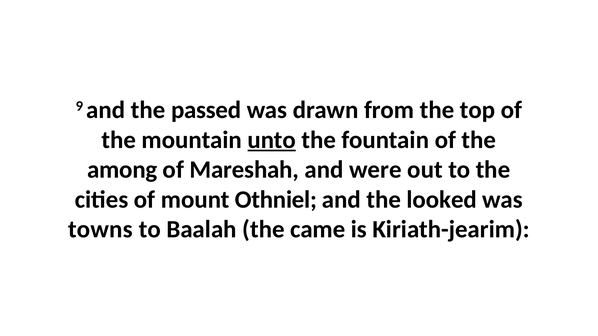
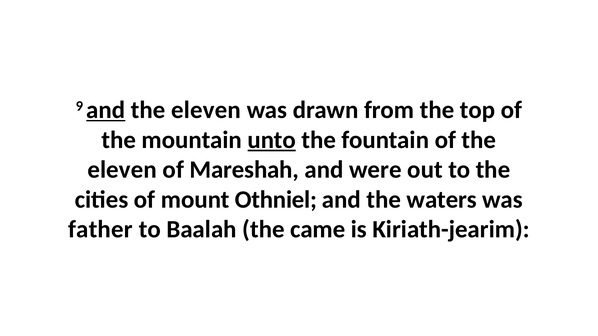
and at (106, 110) underline: none -> present
passed at (206, 110): passed -> eleven
among at (122, 170): among -> eleven
looked: looked -> waters
towns: towns -> father
